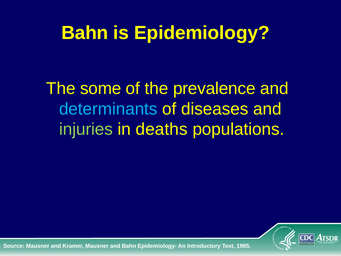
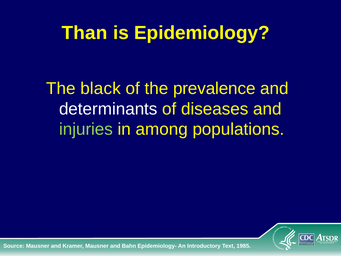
Bahn at (85, 33): Bahn -> Than
some: some -> black
determinants colour: light blue -> white
deaths: deaths -> among
